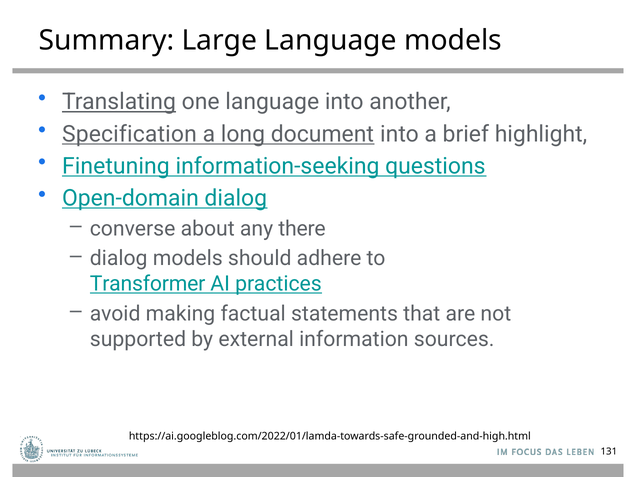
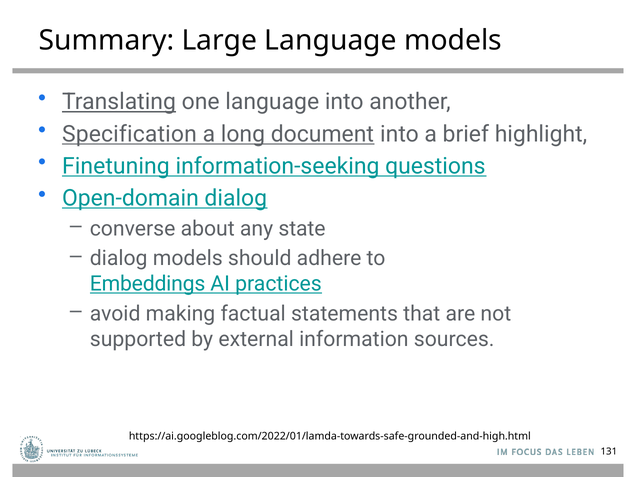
there: there -> state
Transformer: Transformer -> Embeddings
